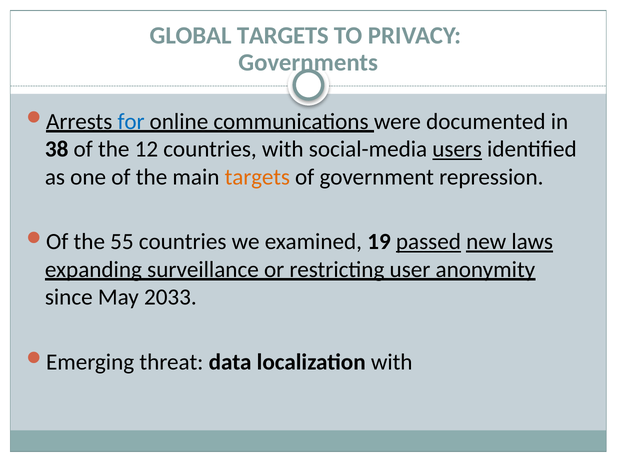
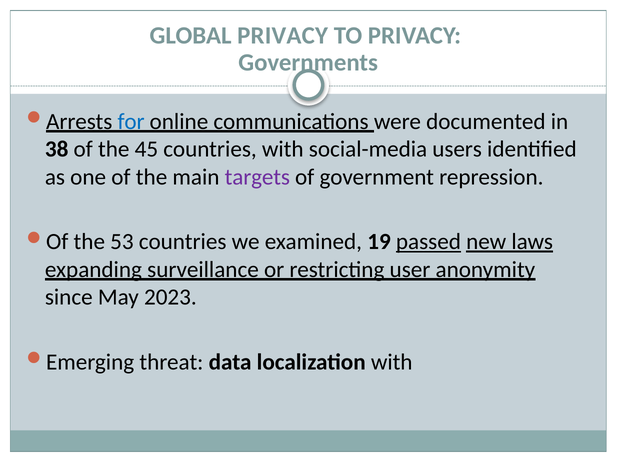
GLOBAL TARGETS: TARGETS -> PRIVACY
12: 12 -> 45
users underline: present -> none
targets at (257, 177) colour: orange -> purple
55: 55 -> 53
2033: 2033 -> 2023
